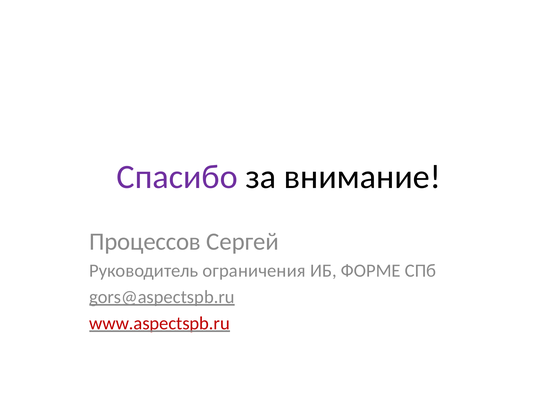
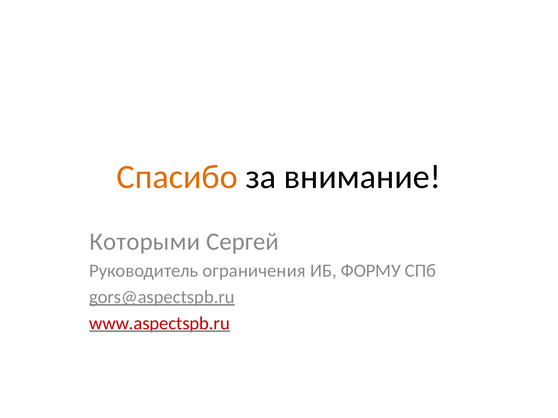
Спасибо colour: purple -> orange
Процессов: Процессов -> Которыми
ФОРМЕ: ФОРМЕ -> ФОРМУ
